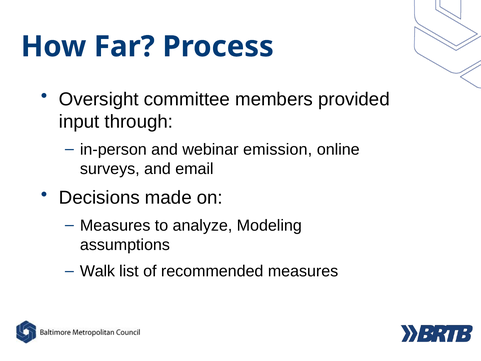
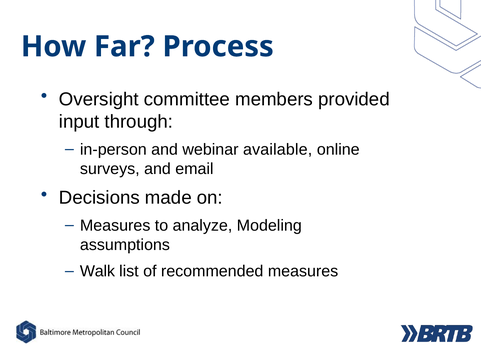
emission: emission -> available
